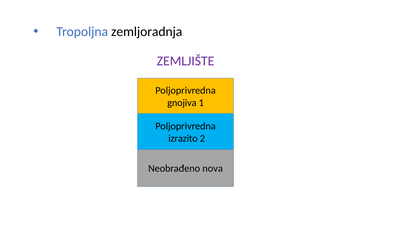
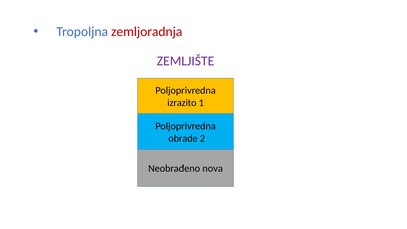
zemljoradnja colour: black -> red
gnojiva: gnojiva -> izrazito
izrazito: izrazito -> obrade
